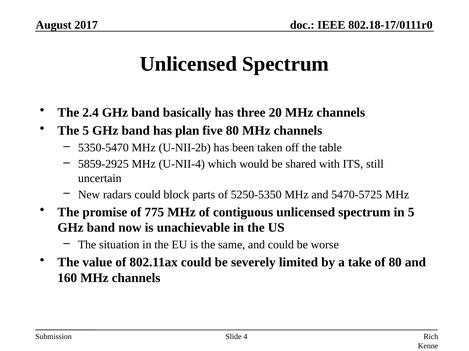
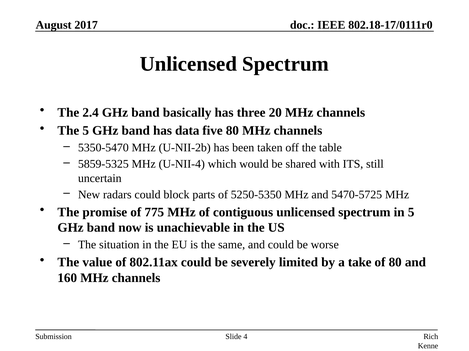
plan: plan -> data
5859-2925: 5859-2925 -> 5859-5325
